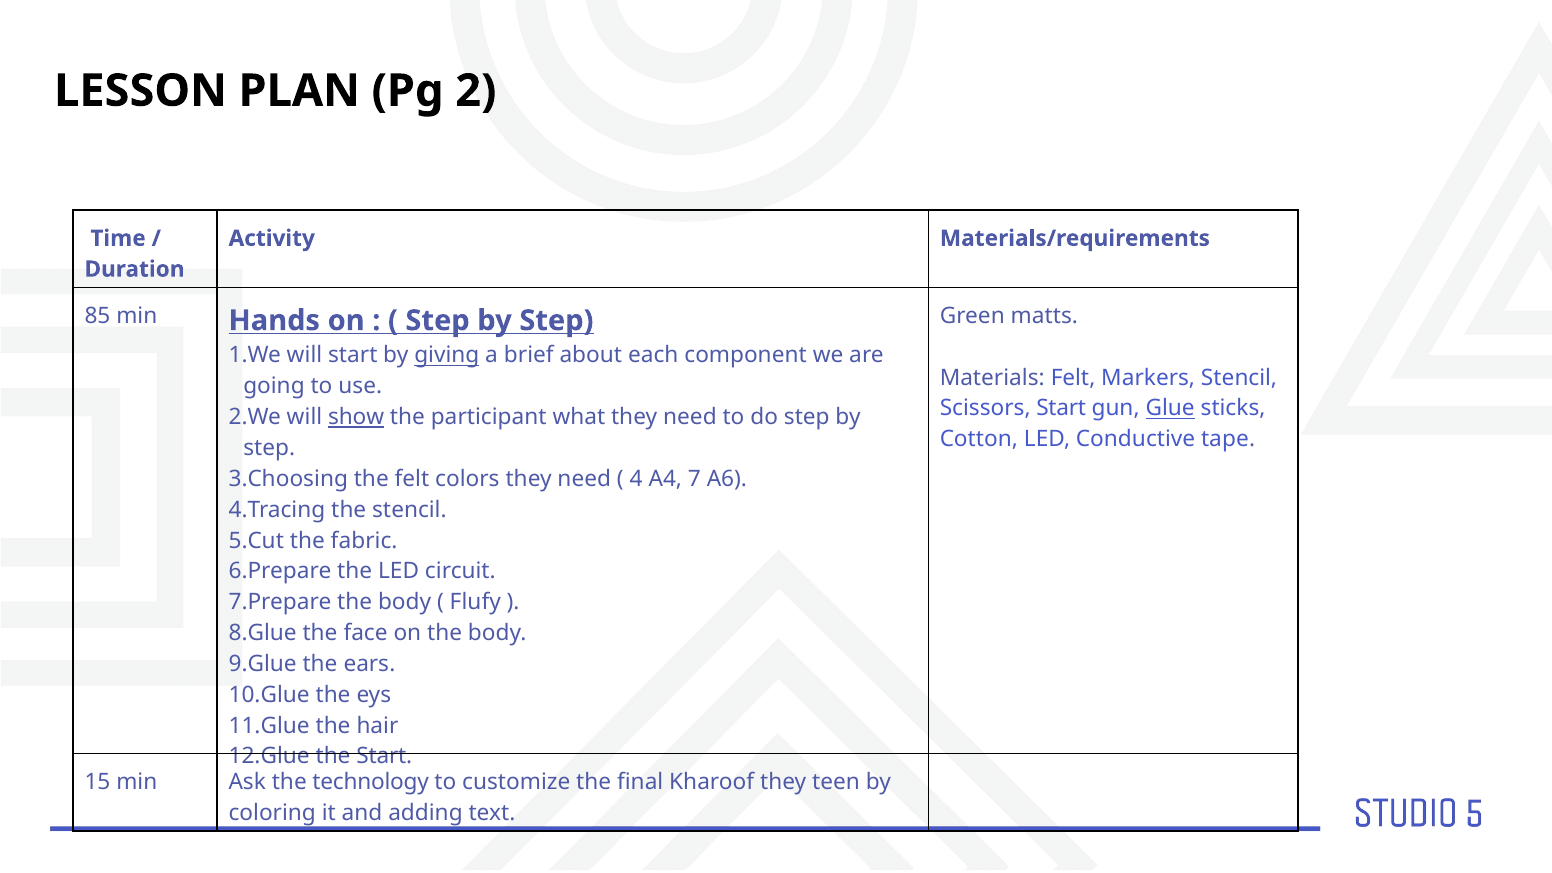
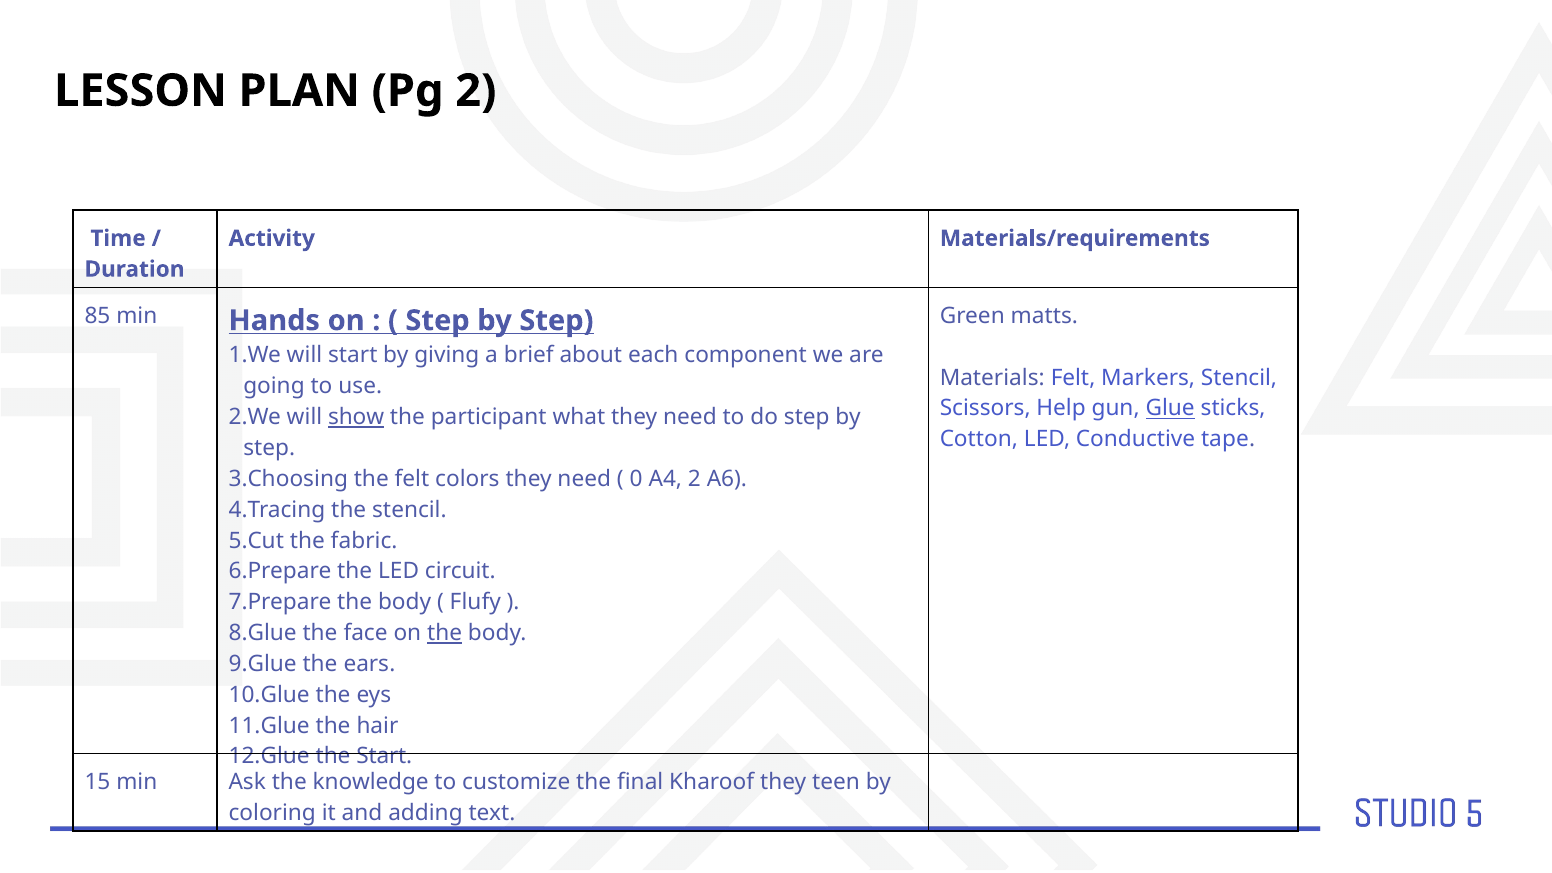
giving underline: present -> none
Scissors Start: Start -> Help
4: 4 -> 0
A4 7: 7 -> 2
the at (445, 633) underline: none -> present
technology: technology -> knowledge
